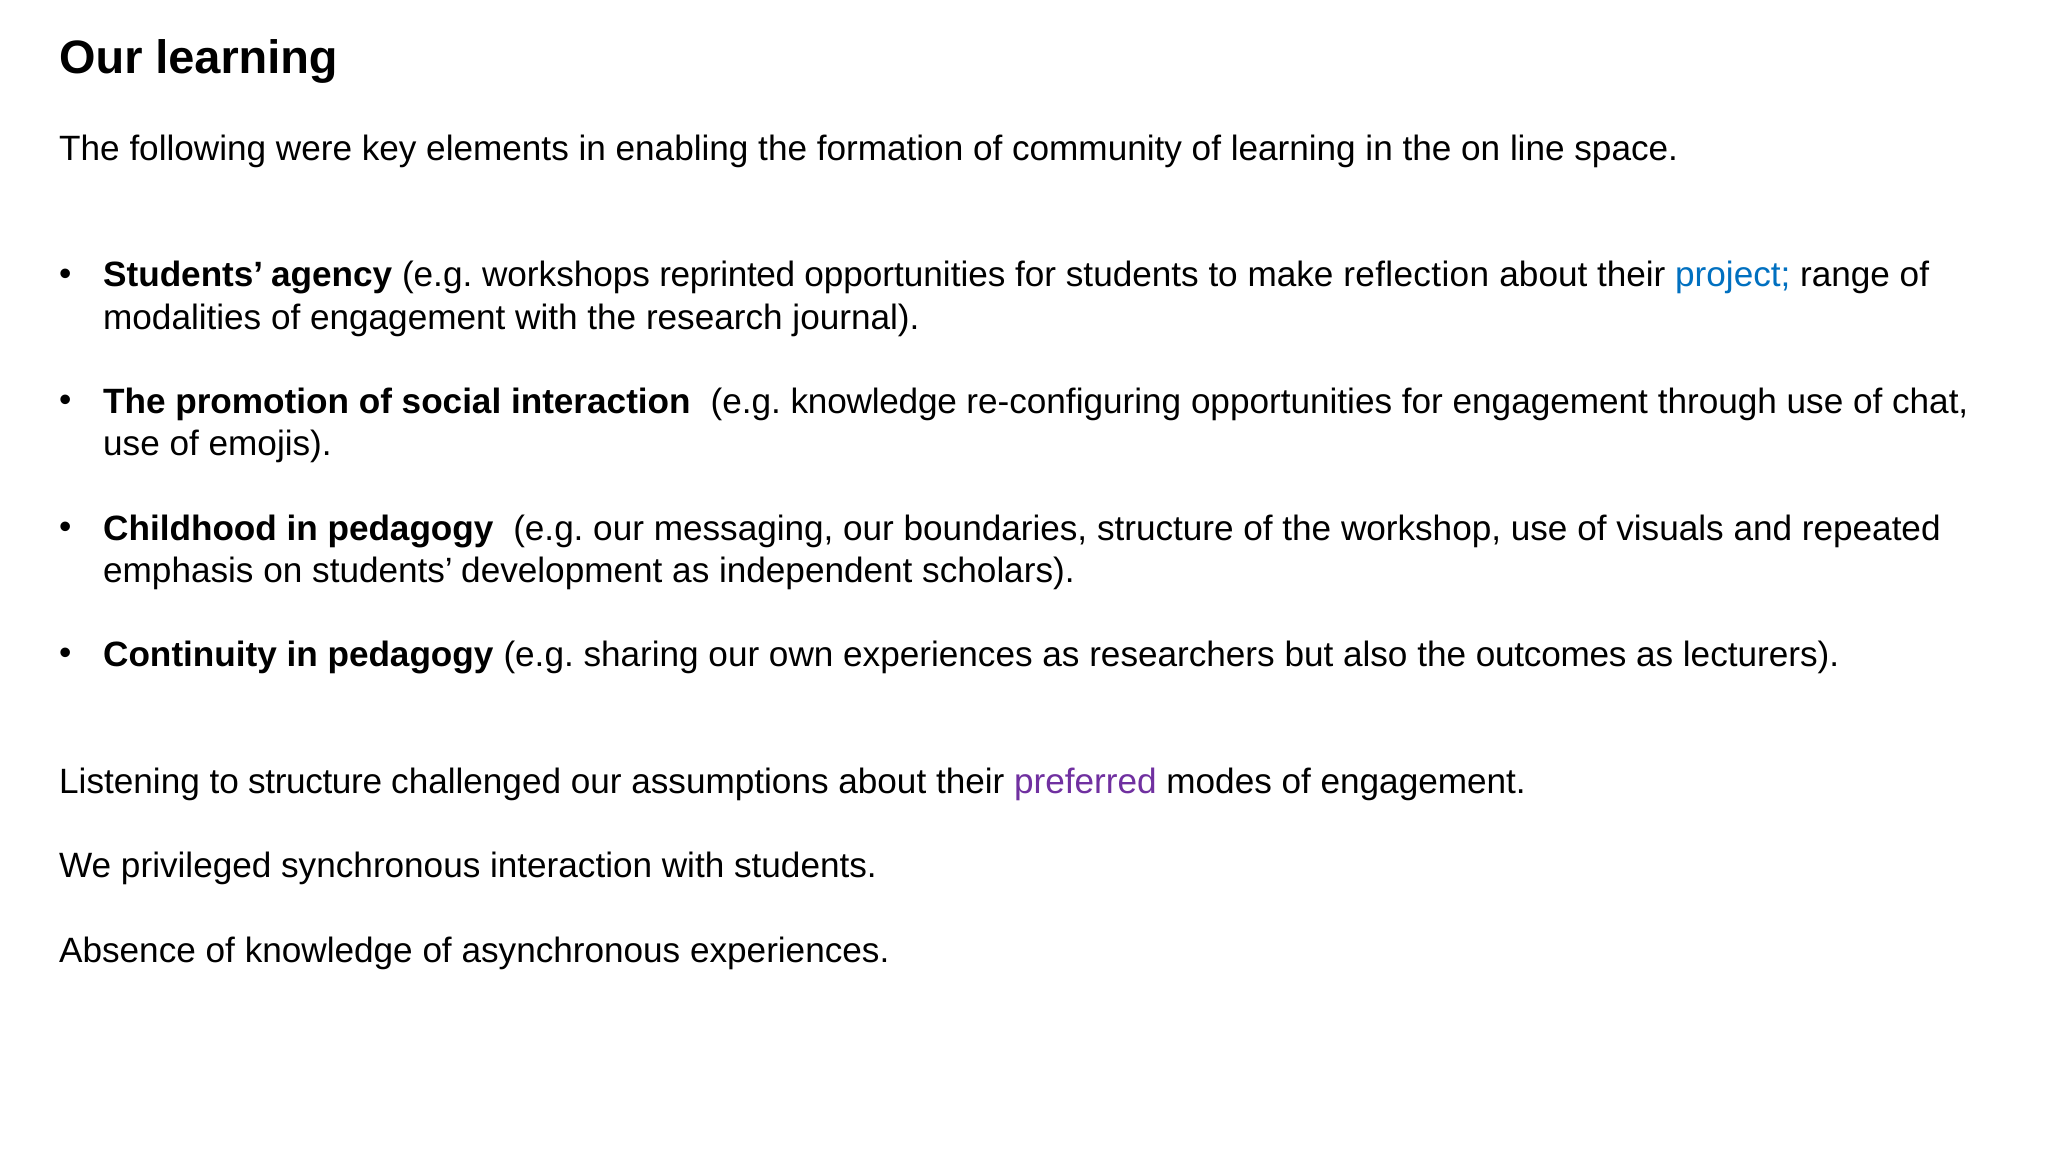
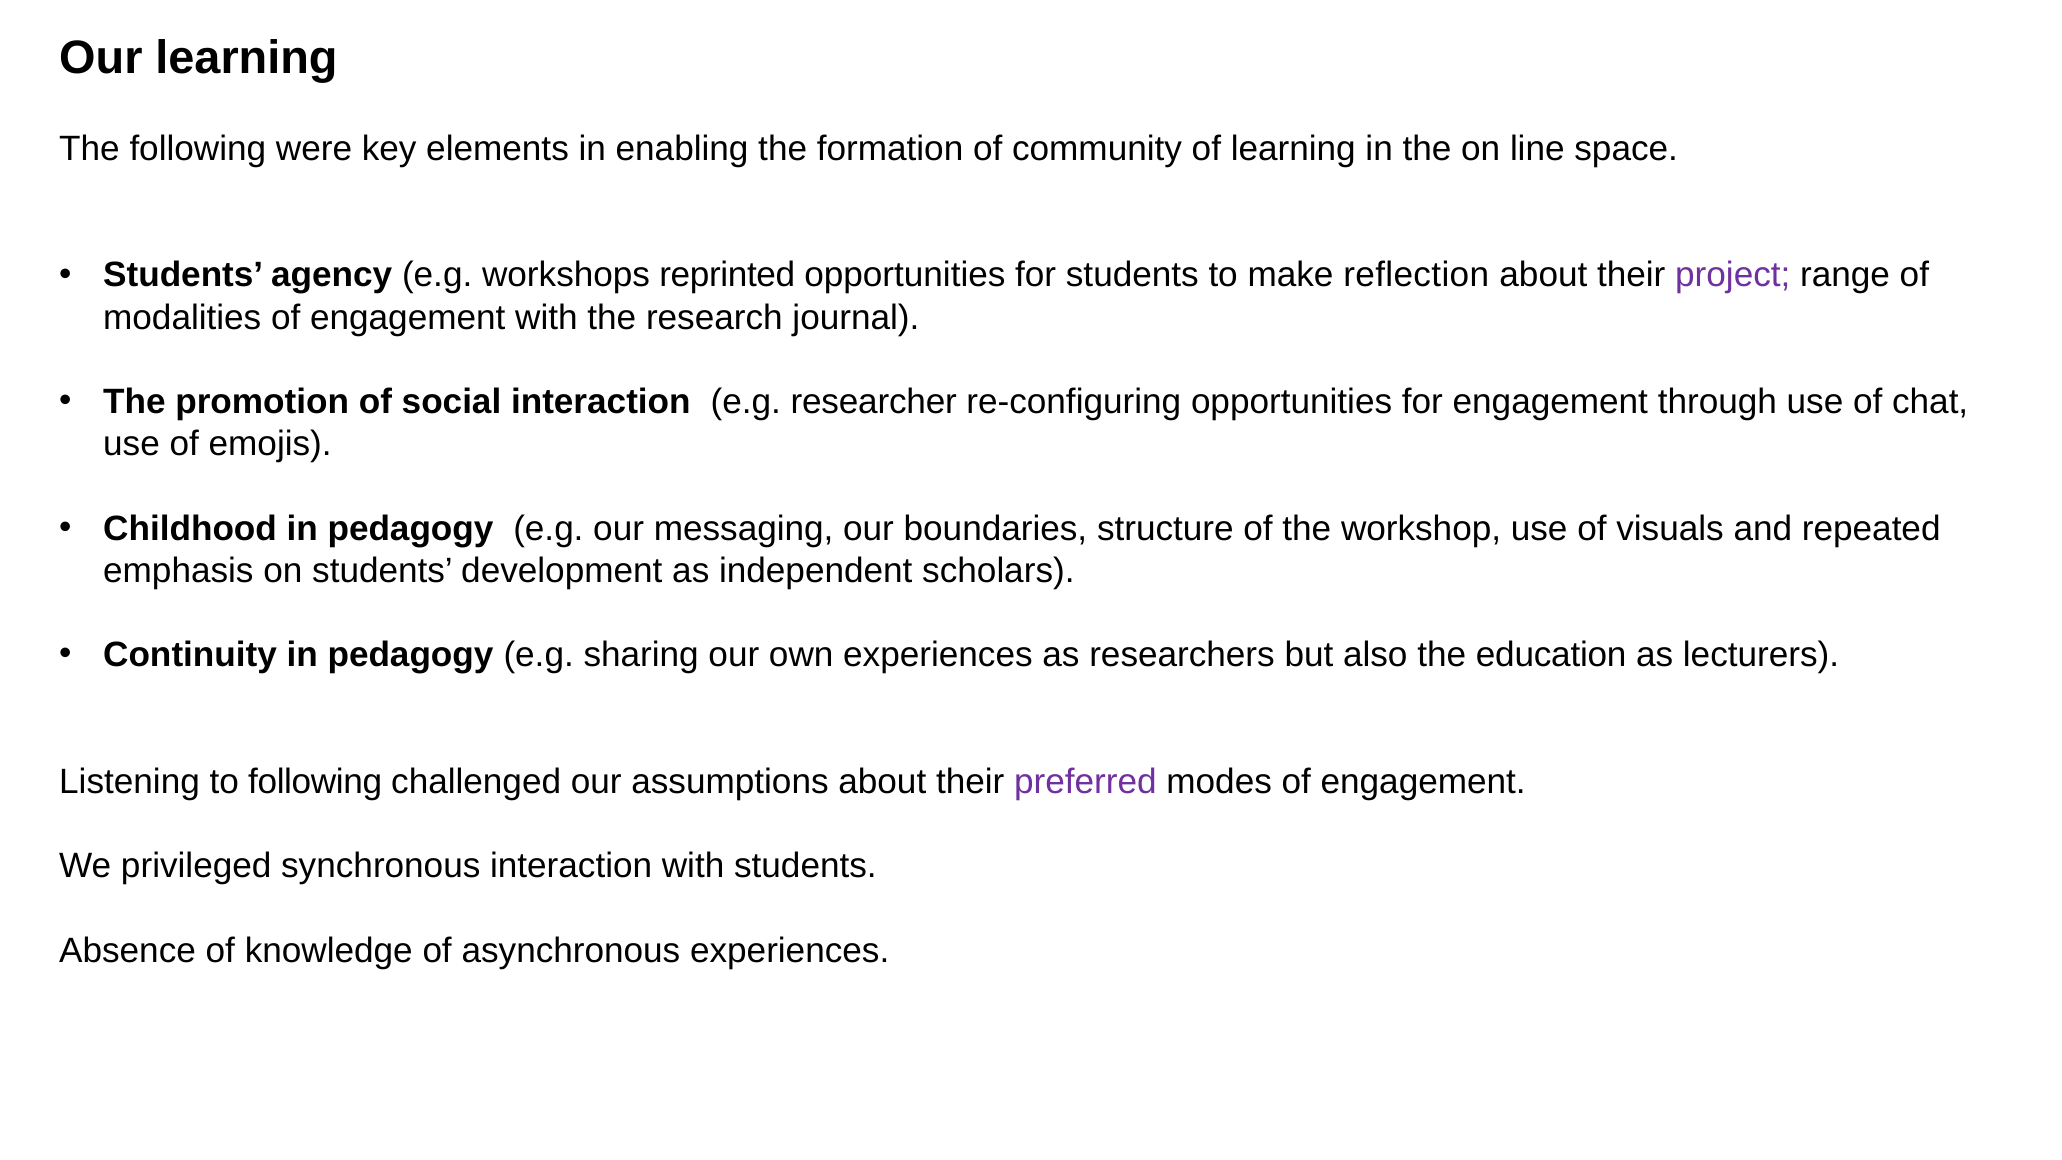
project colour: blue -> purple
e.g knowledge: knowledge -> researcher
outcomes: outcomes -> education
to structure: structure -> following
